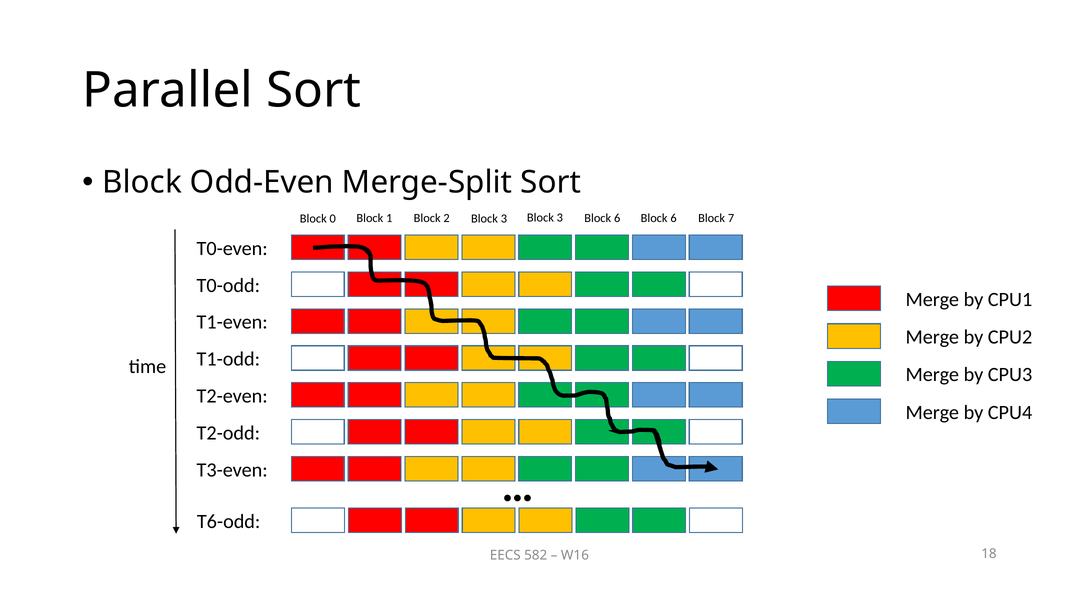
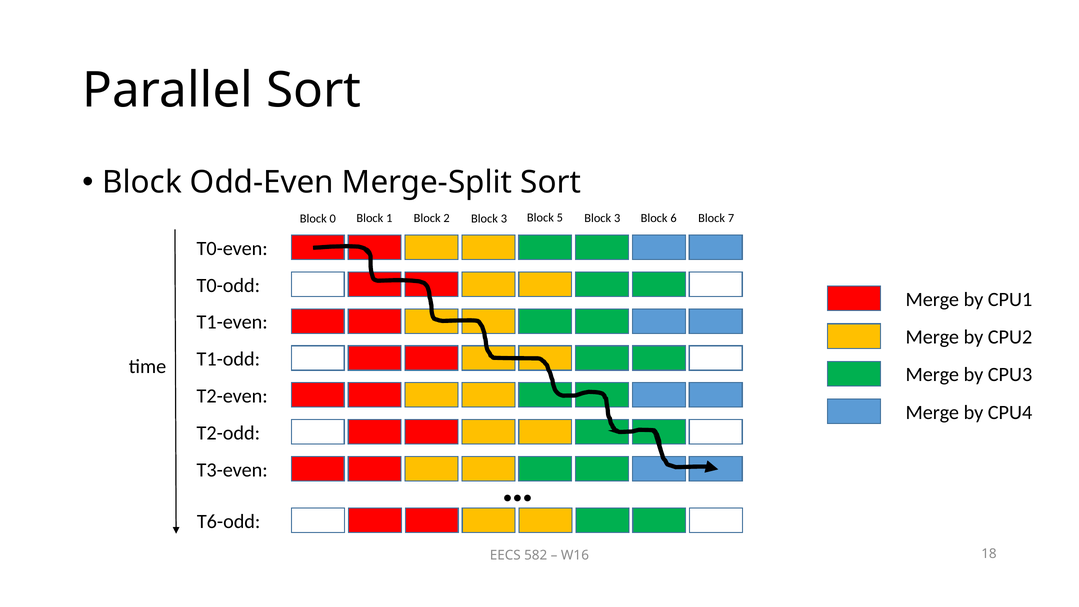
3 Block 3: 3 -> 5
6 at (617, 218): 6 -> 3
